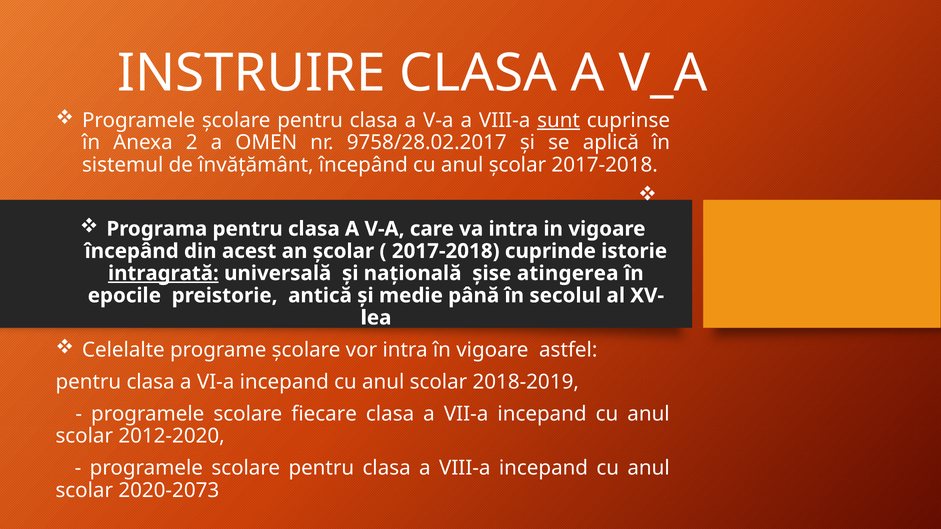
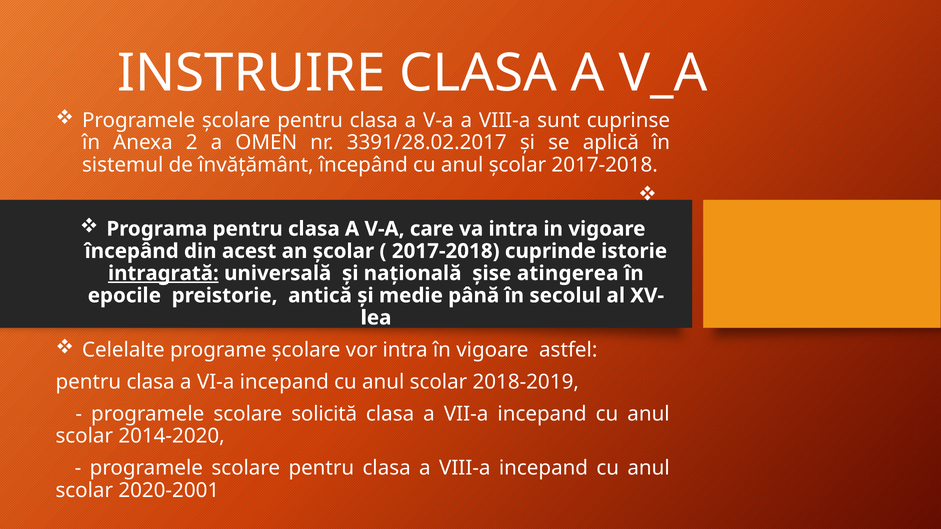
sunt underline: present -> none
9758/28.02.2017: 9758/28.02.2017 -> 3391/28.02.2017
fiecare: fiecare -> solicită
2012-2020: 2012-2020 -> 2014-2020
2020-2073: 2020-2073 -> 2020-2001
